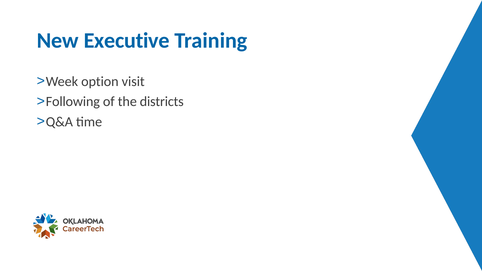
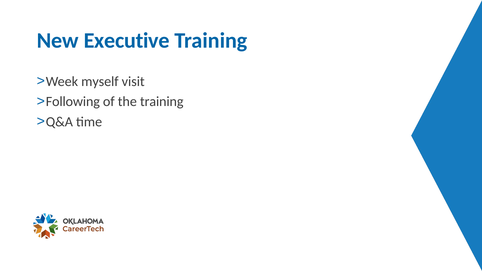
option: option -> myself
the districts: districts -> training
